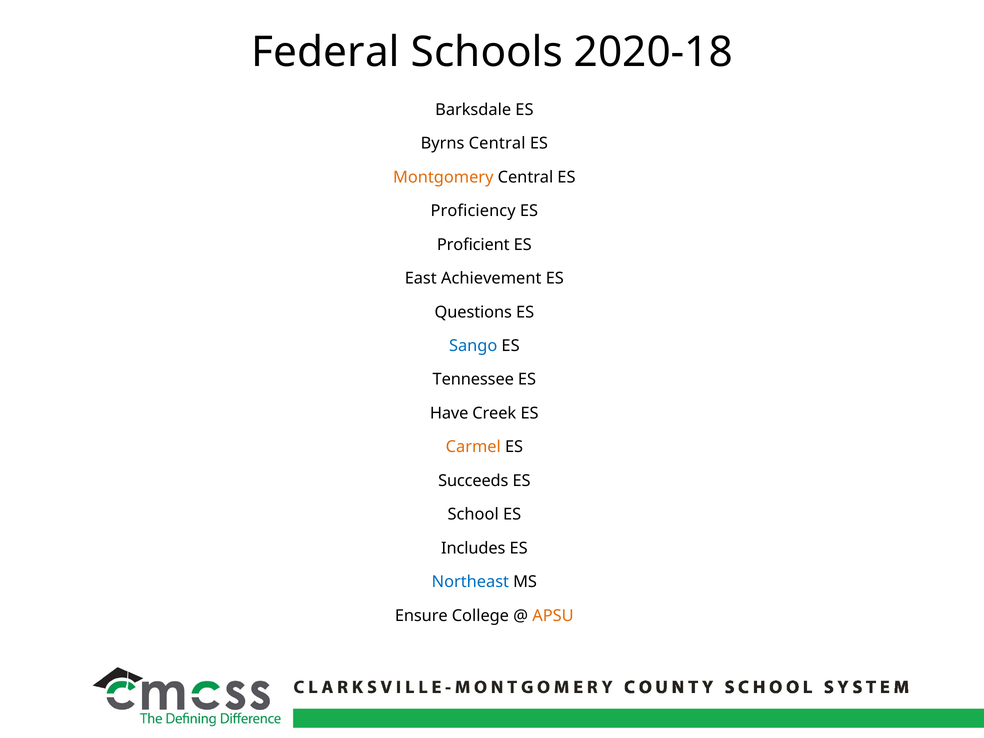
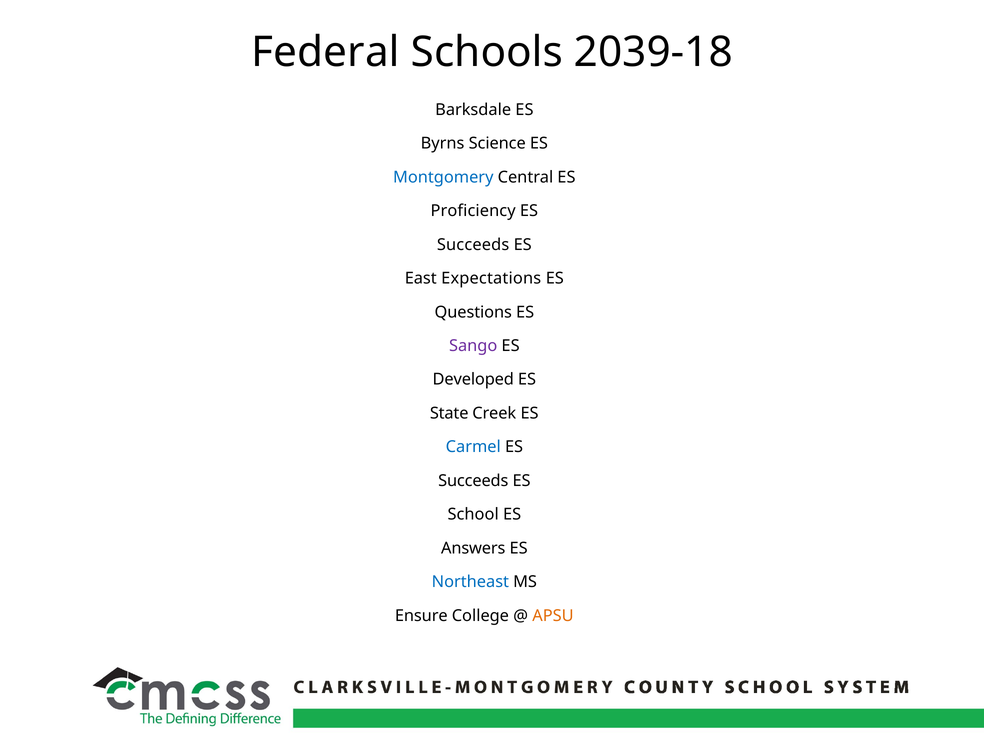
2020-18: 2020-18 -> 2039-18
Byrns Central: Central -> Science
Montgomery colour: orange -> blue
Proficient at (473, 245): Proficient -> Succeeds
Achievement: Achievement -> Expectations
Sango colour: blue -> purple
Tennessee: Tennessee -> Developed
Have: Have -> State
Carmel colour: orange -> blue
Includes: Includes -> Answers
